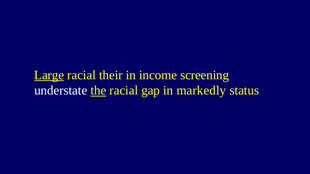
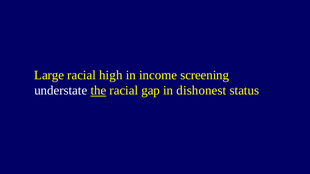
Large underline: present -> none
their: their -> high
markedly: markedly -> dishonest
